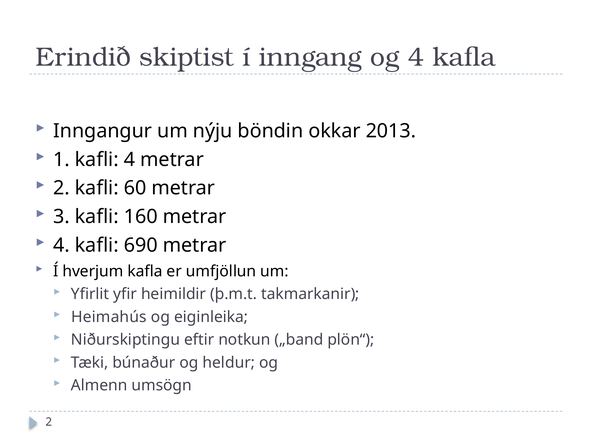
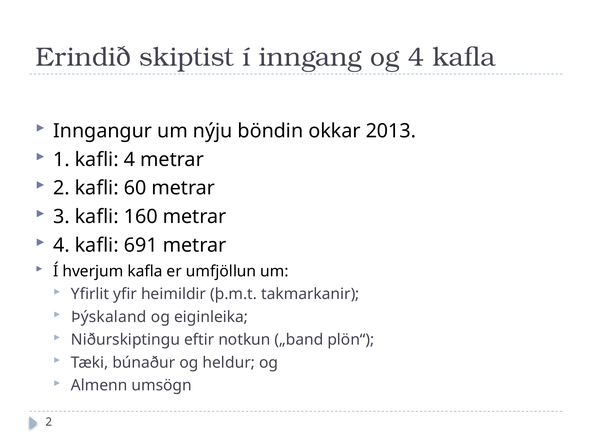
690: 690 -> 691
Heimahús: Heimahús -> Þýskaland
